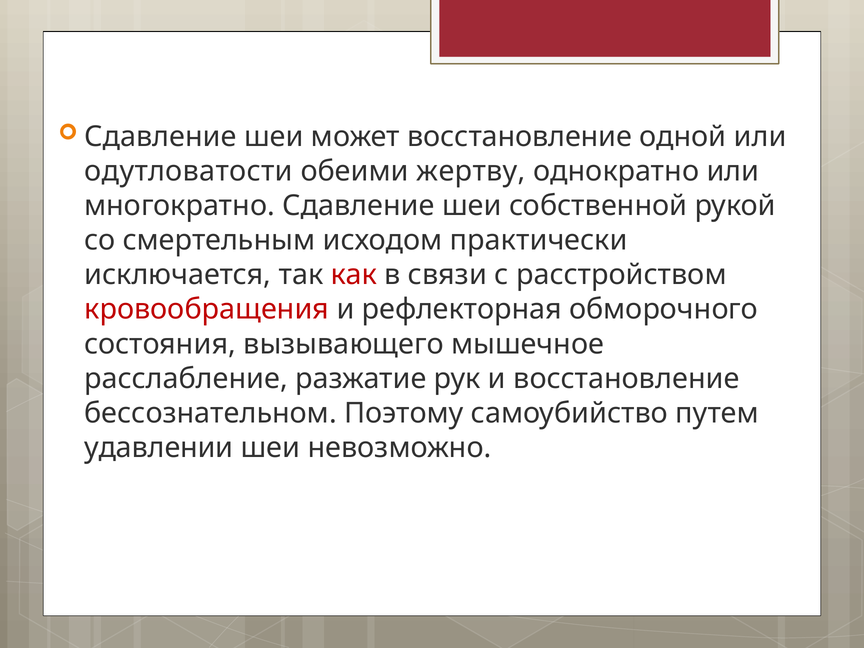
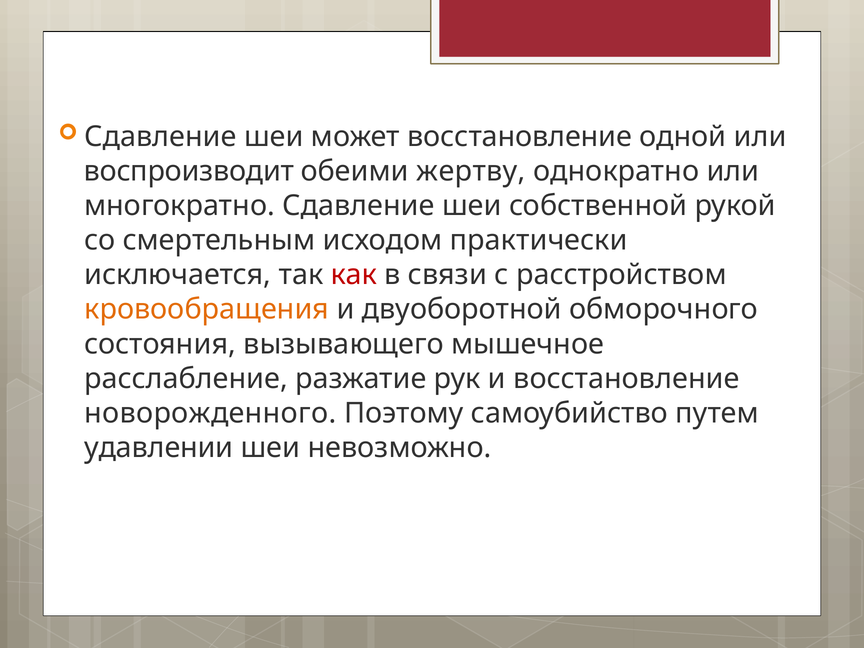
одутловатости: одутловатости -> воспроизводит
кровообращения colour: red -> orange
рефлекторная: рефлекторная -> двуоборотной
бессознательном: бессознательном -> новорожденного
